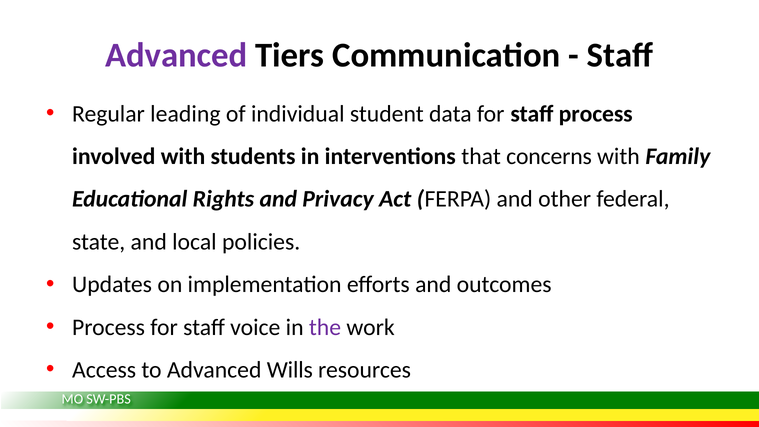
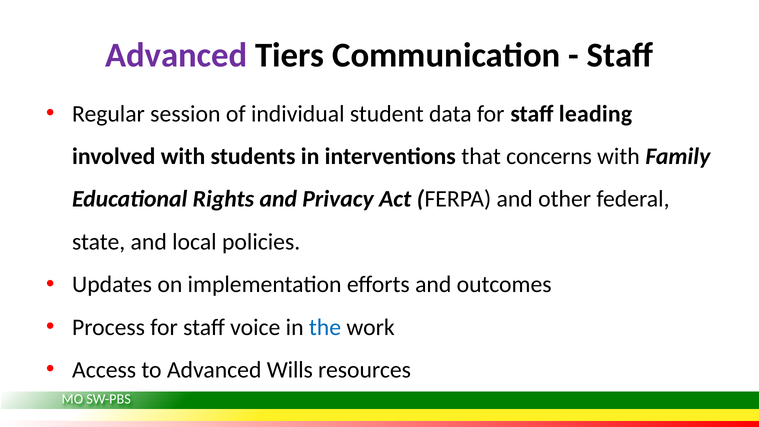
leading: leading -> session
staff process: process -> leading
the colour: purple -> blue
